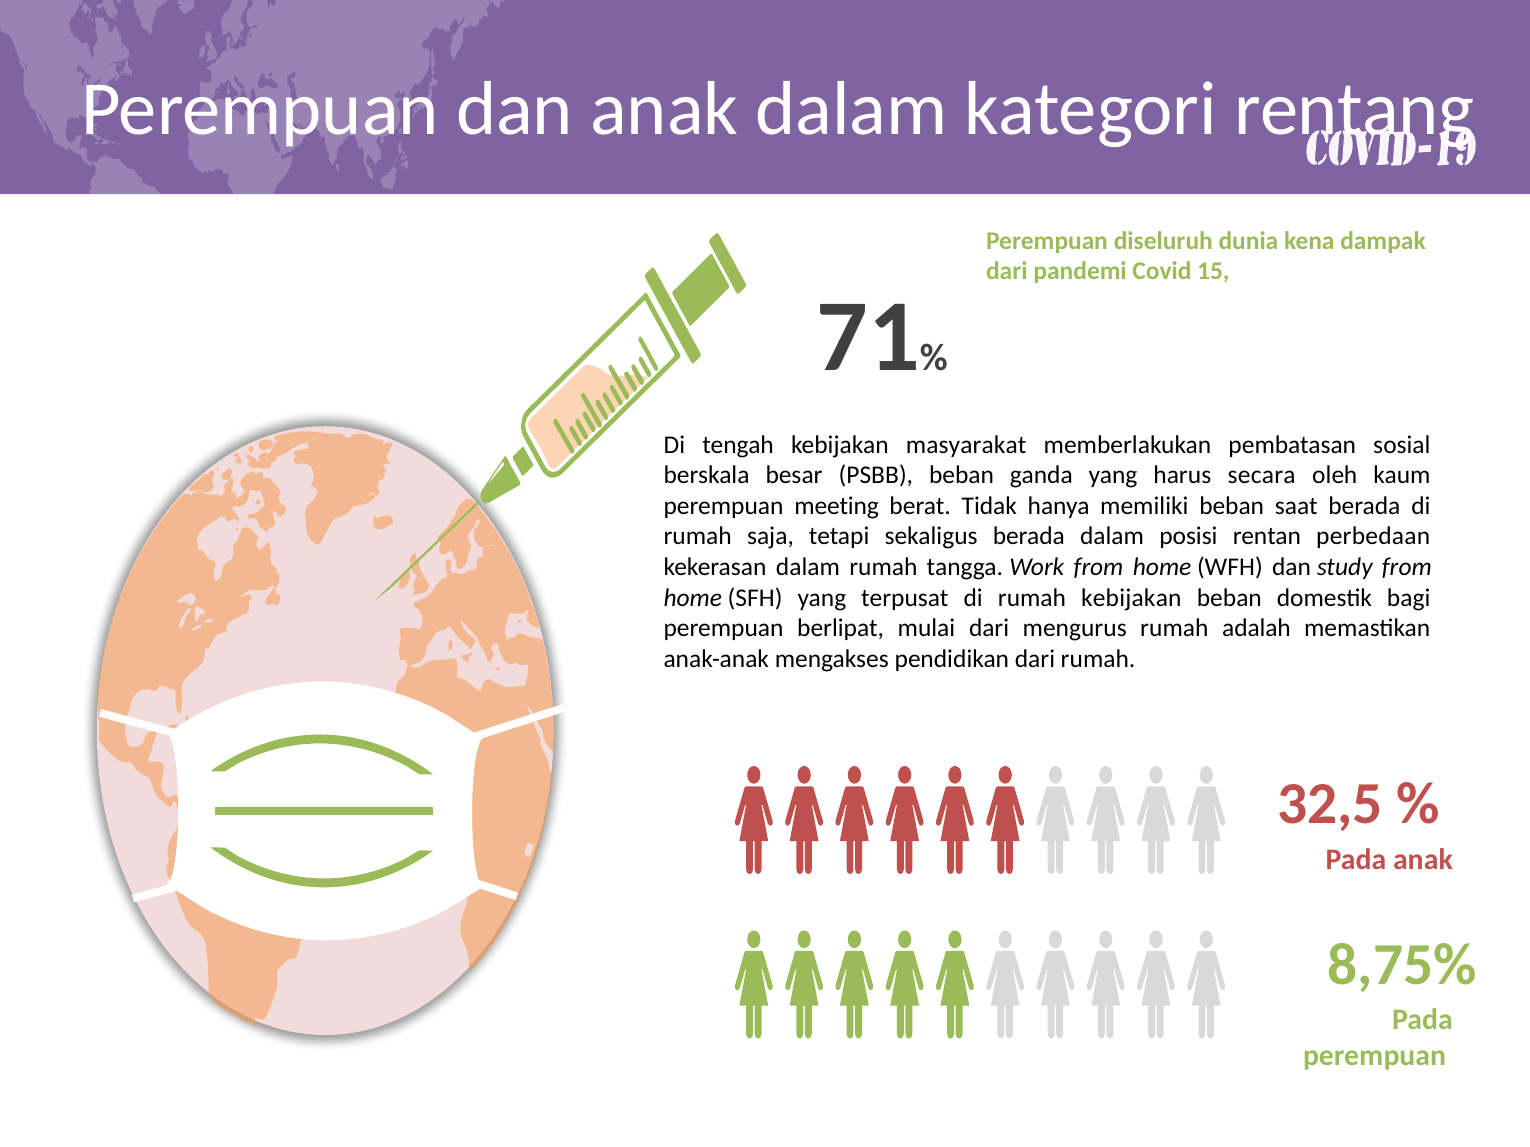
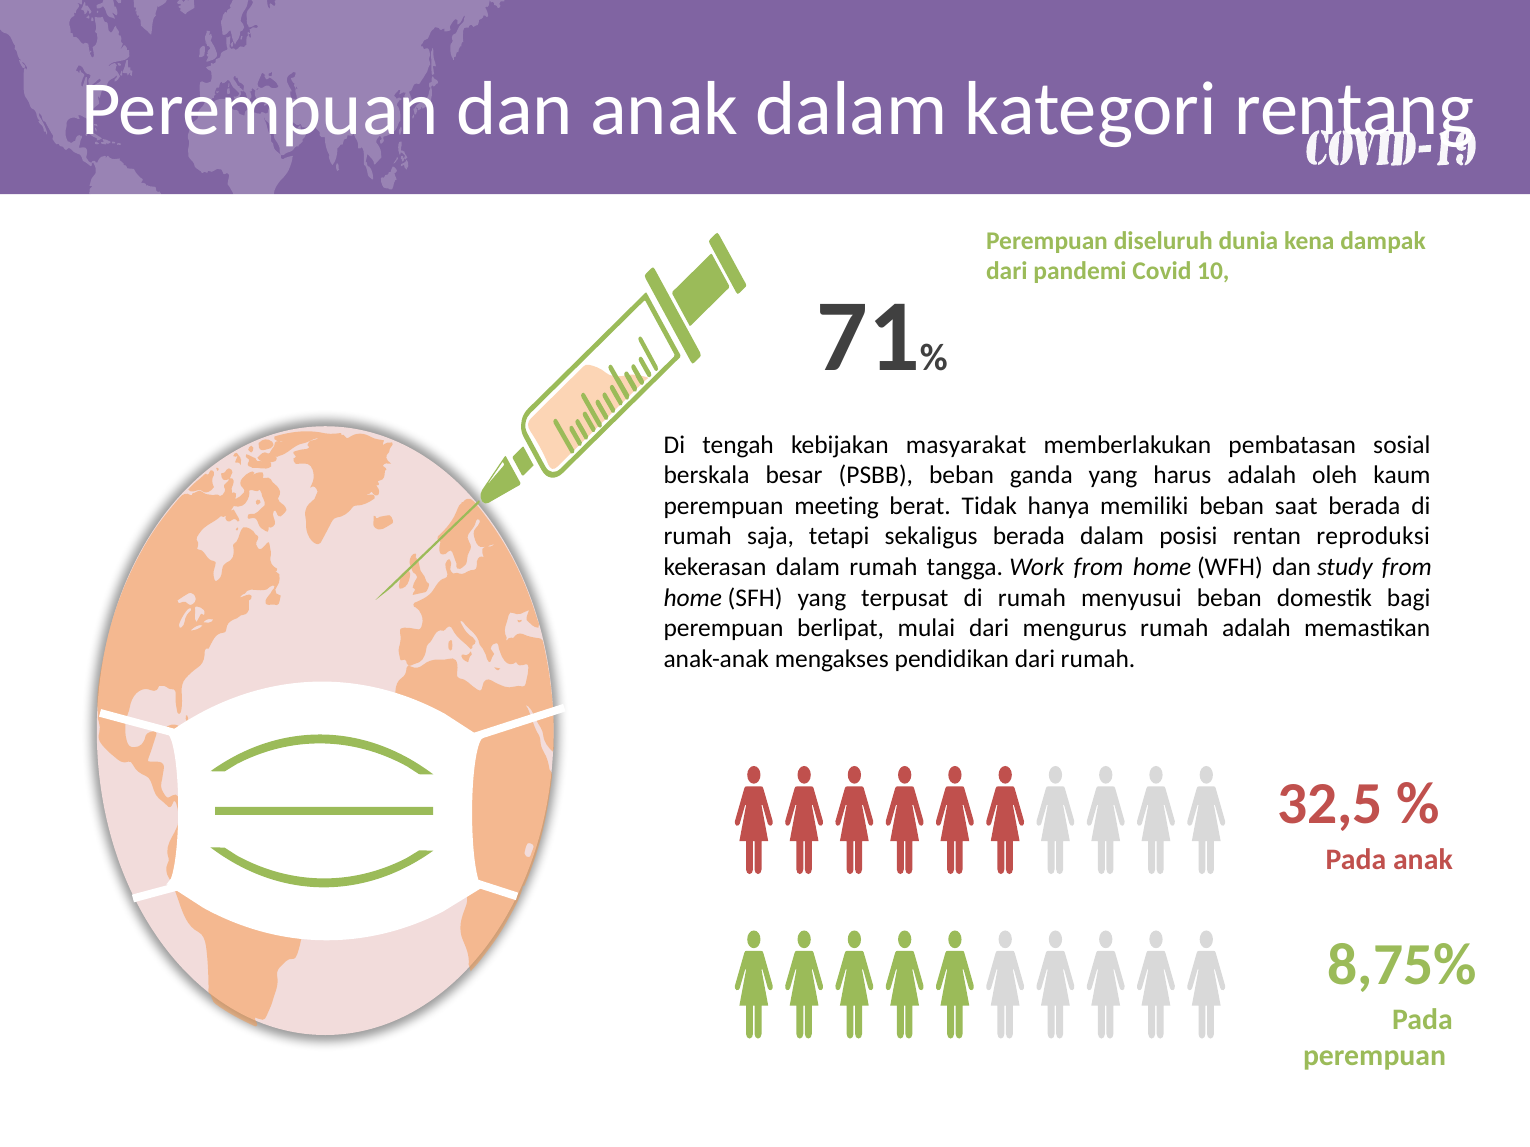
15: 15 -> 10
harus secara: secara -> adalah
perbedaan: perbedaan -> reproduksi
rumah kebijakan: kebijakan -> menyusui
